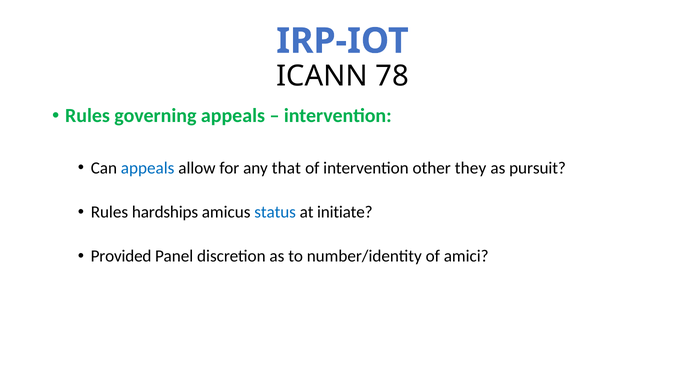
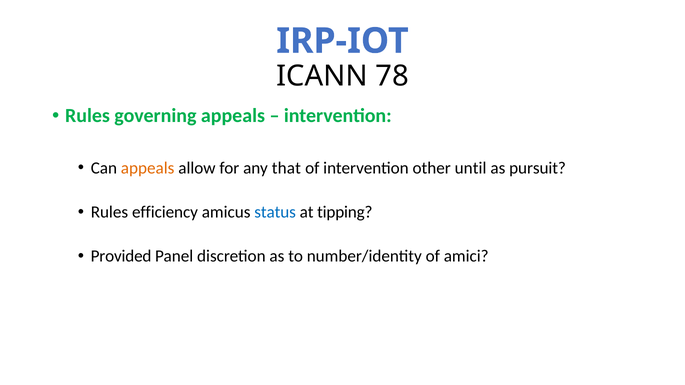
appeals at (148, 168) colour: blue -> orange
they: they -> until
hardships: hardships -> efficiency
initiate: initiate -> tipping
